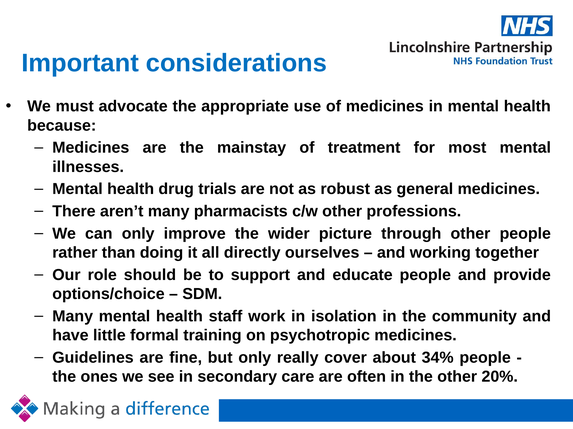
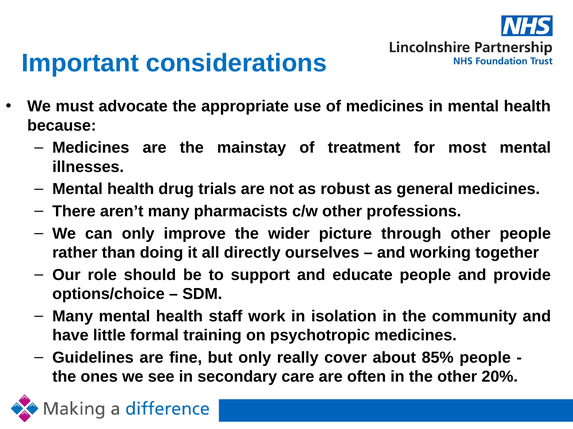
34%: 34% -> 85%
